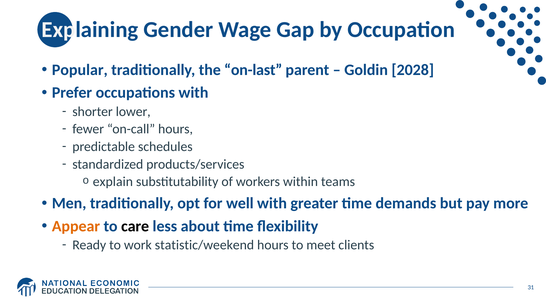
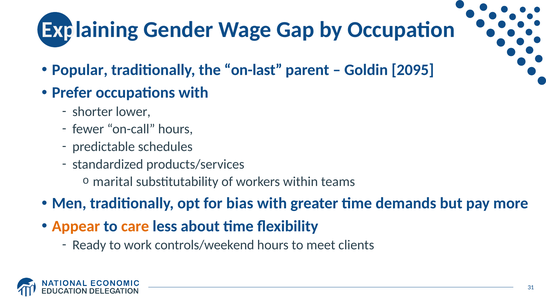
2028: 2028 -> 2095
explain: explain -> marital
well: well -> bias
care colour: black -> orange
statistic/weekend: statistic/weekend -> controls/weekend
